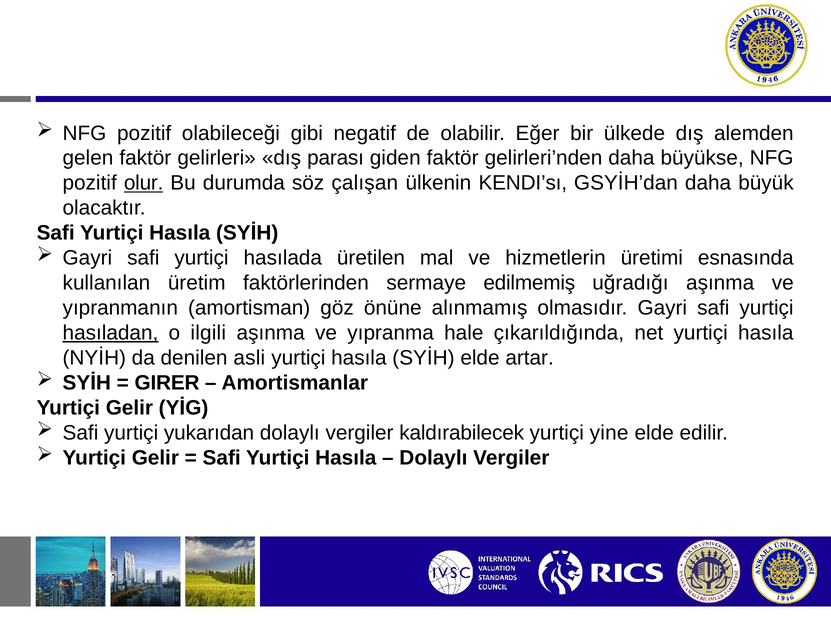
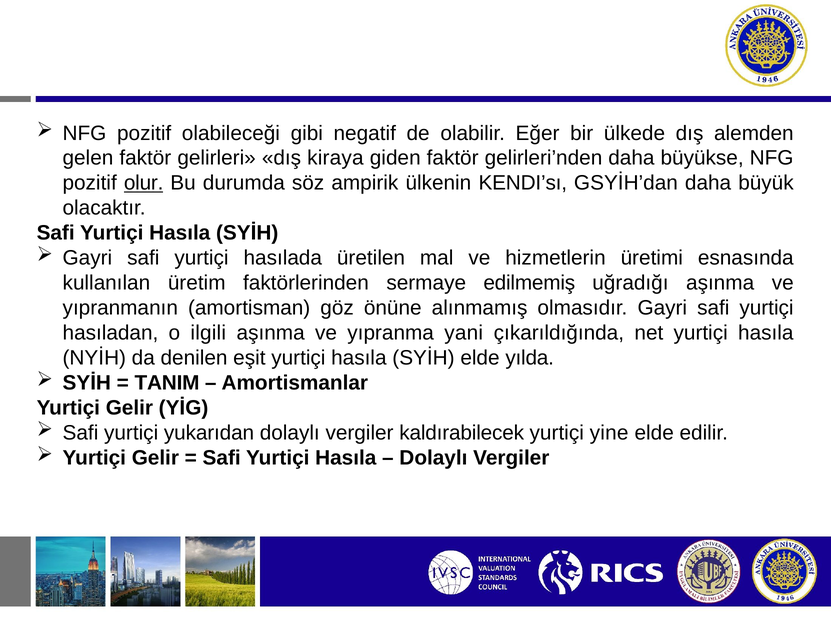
parası: parası -> kiraya
çalışan: çalışan -> ampirik
hasıladan underline: present -> none
hale: hale -> yani
asli: asli -> eşit
artar: artar -> yılda
GIRER: GIRER -> TANIM
